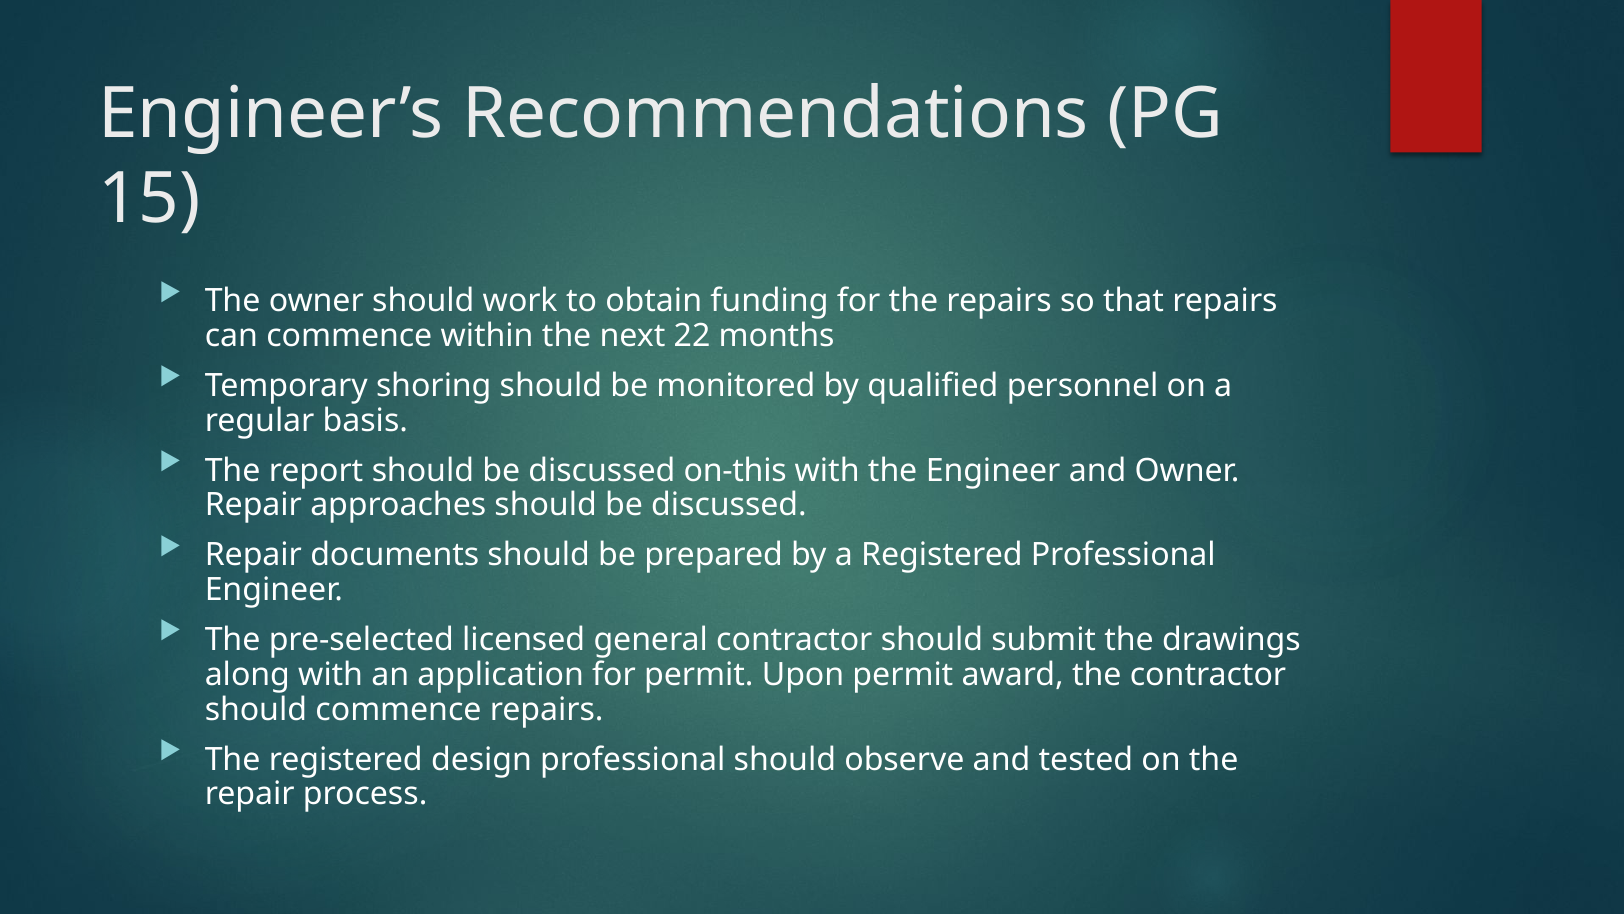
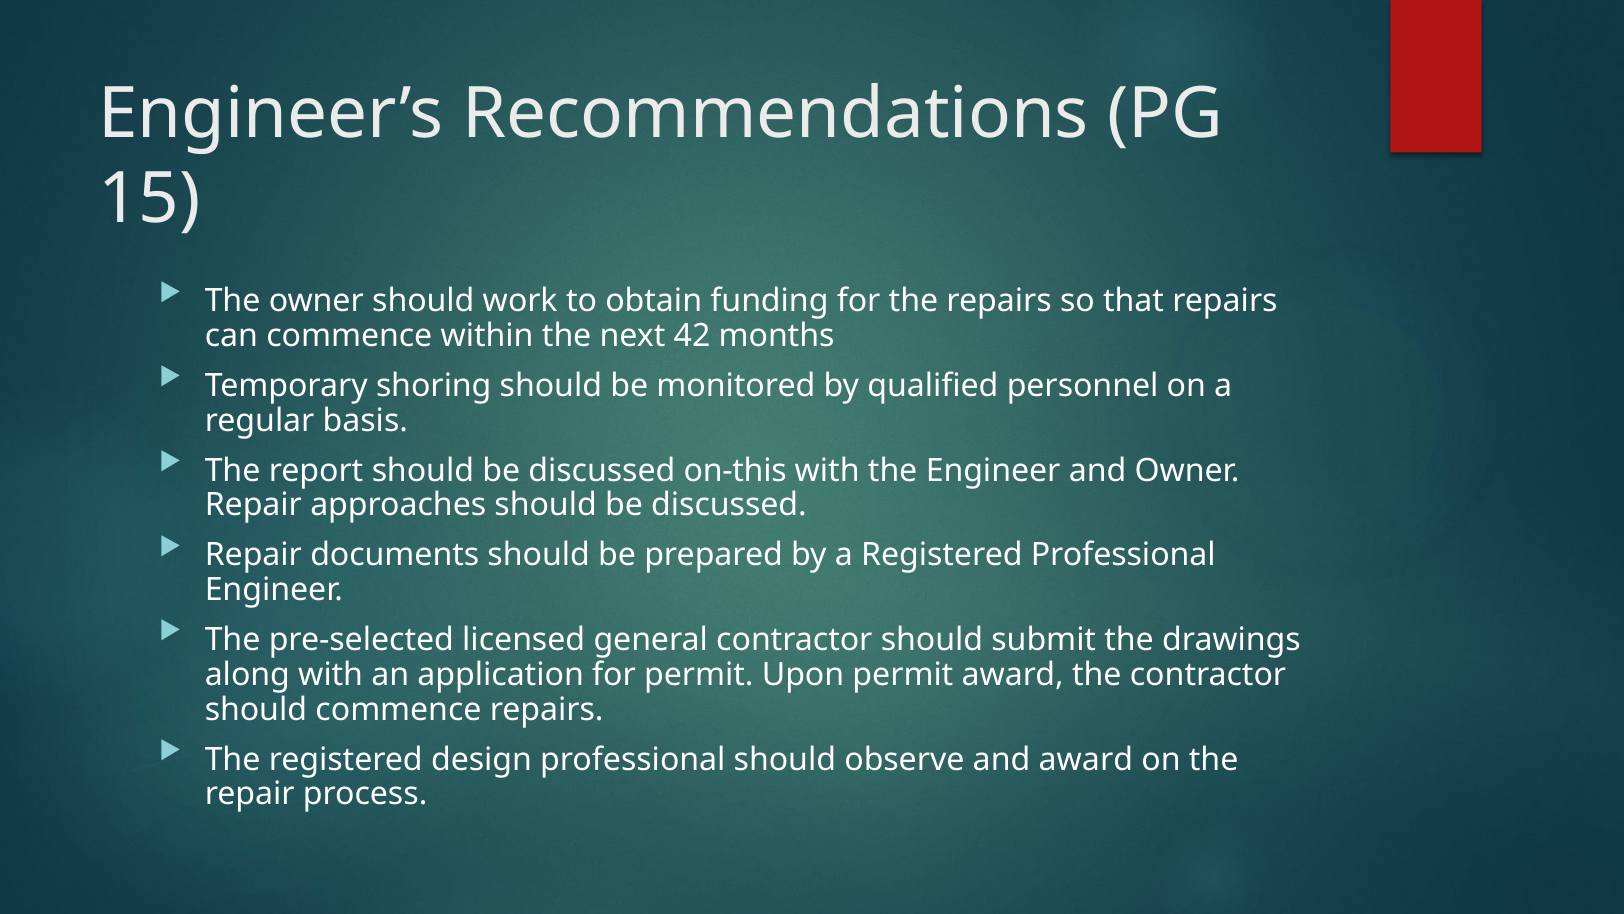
22: 22 -> 42
and tested: tested -> award
